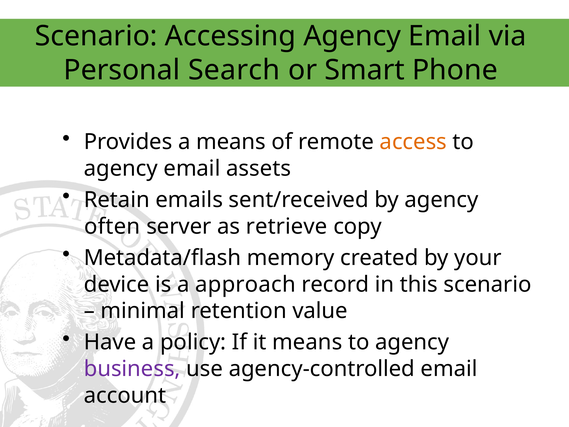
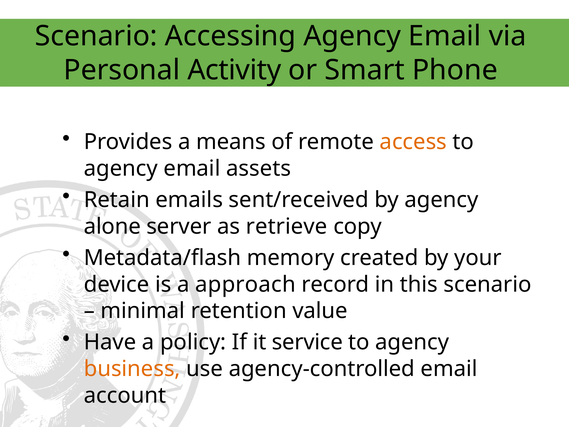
Search: Search -> Activity
often: often -> alone
it means: means -> service
business colour: purple -> orange
